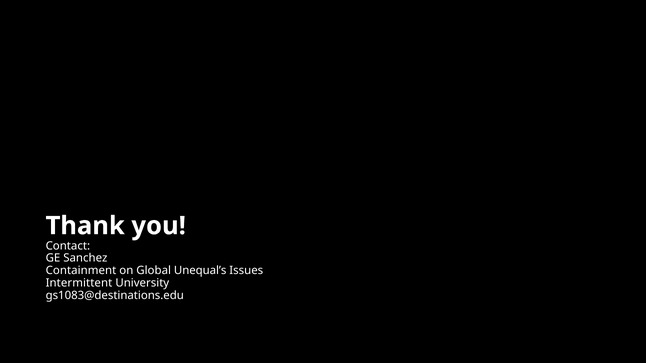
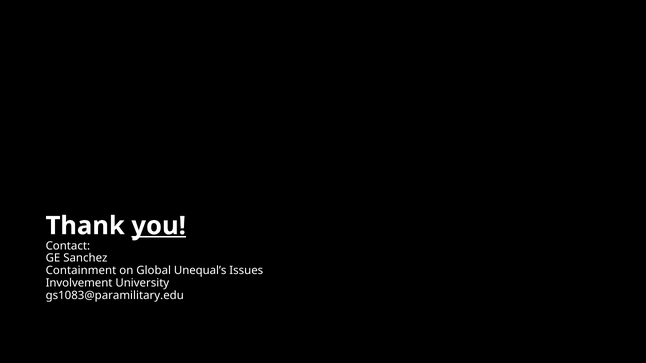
you underline: none -> present
Intermittent: Intermittent -> Involvement
gs1083@destinations.edu: gs1083@destinations.edu -> gs1083@paramilitary.edu
